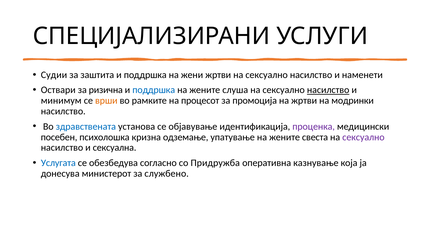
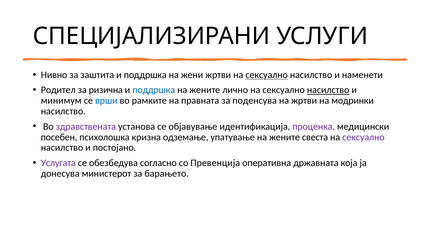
Судии: Судии -> Нивно
сексуално at (267, 75) underline: none -> present
Оствари: Оствари -> Родител
слуша: слуша -> лично
врши colour: orange -> blue
процесот: процесот -> правната
промоција: промоција -> поденсува
здравствената colour: blue -> purple
сексуална: сексуална -> постојано
Услугата colour: blue -> purple
Придружба: Придружба -> Превенција
казнување: казнување -> државната
службено: службено -> барањето
